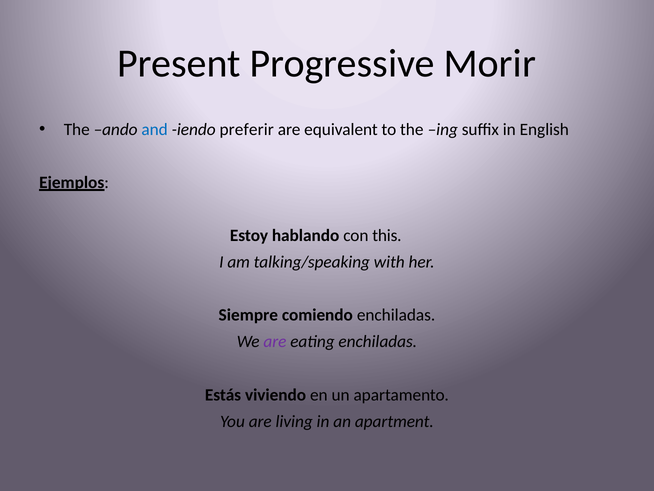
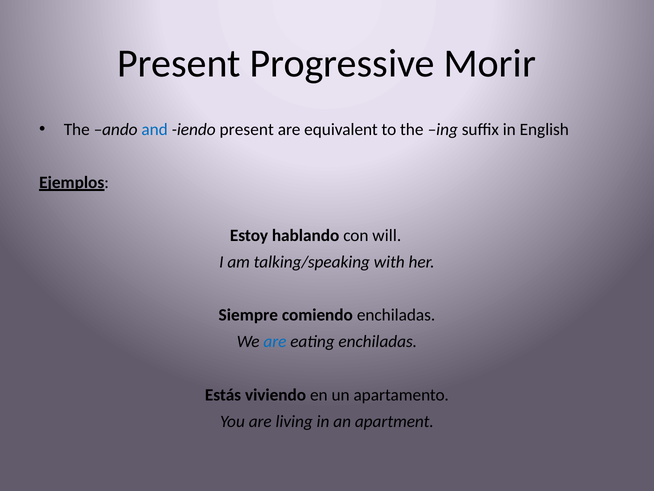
iendo preferir: preferir -> present
this: this -> will
are at (275, 341) colour: purple -> blue
